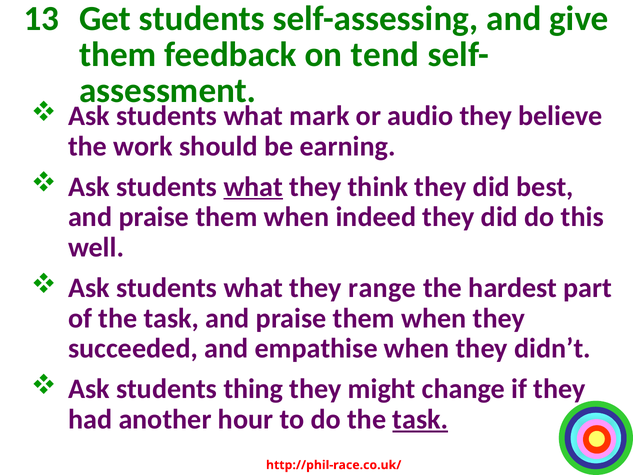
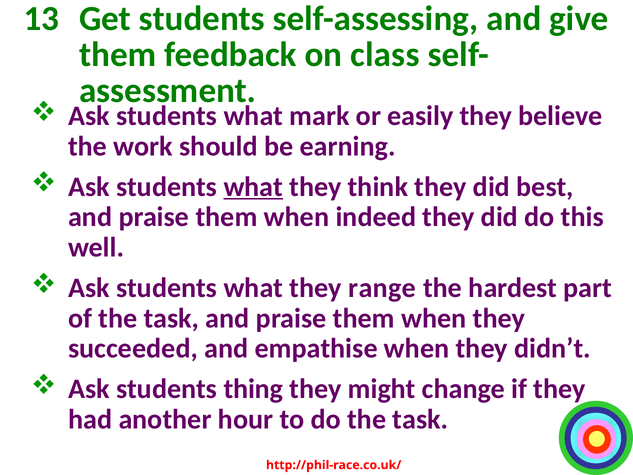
tend: tend -> class
audio: audio -> easily
task at (420, 419) underline: present -> none
